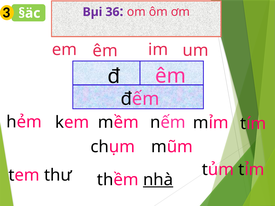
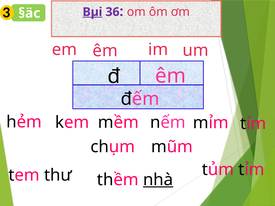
Bµi underline: none -> present
